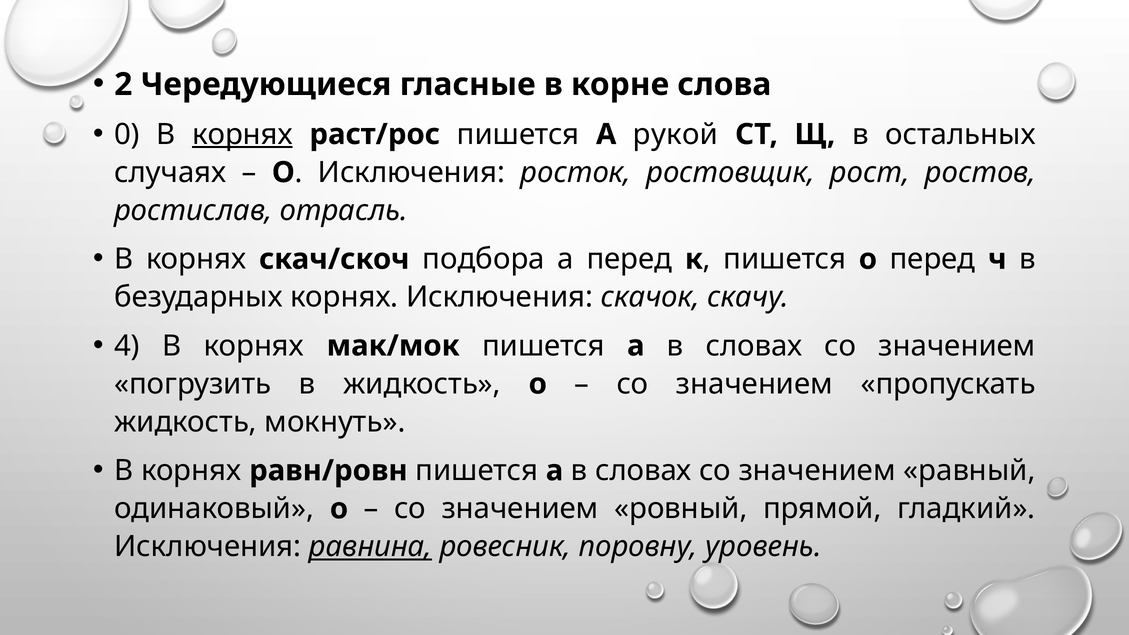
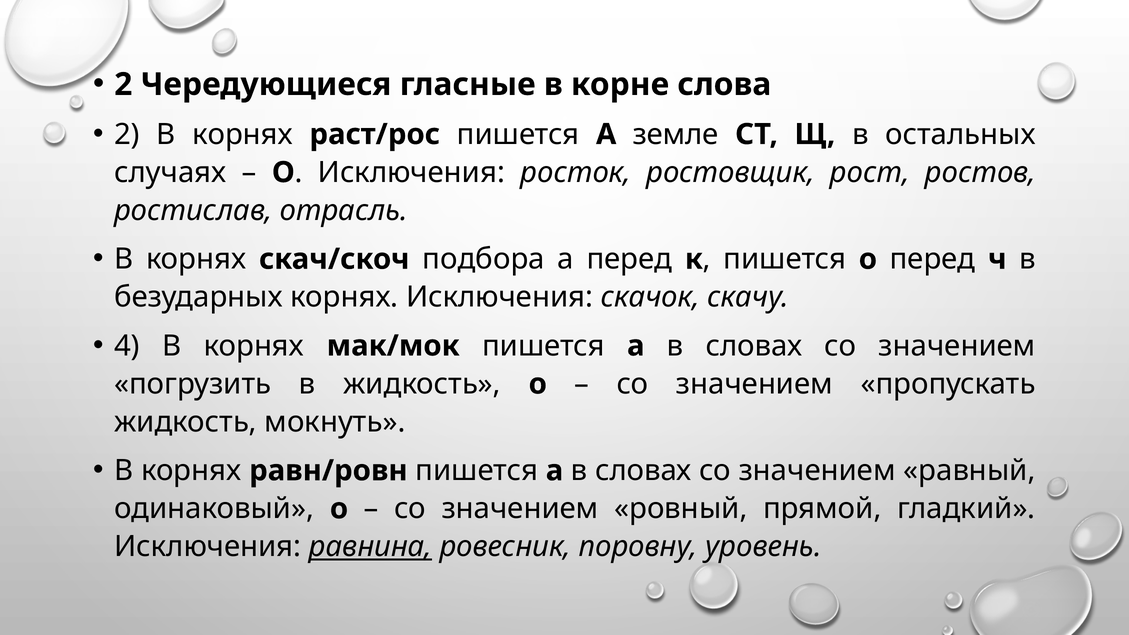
0 at (127, 134): 0 -> 2
корнях at (242, 134) underline: present -> none
рукой: рукой -> земле
